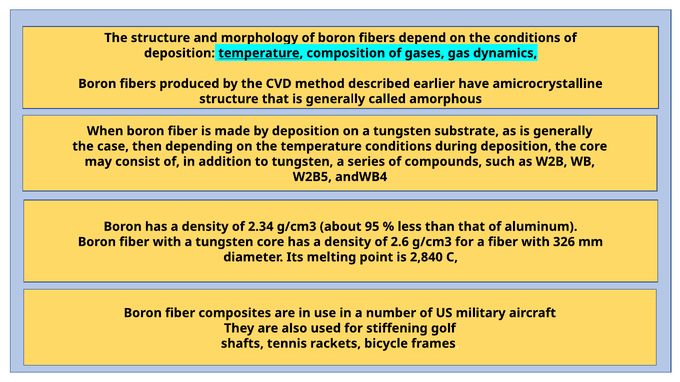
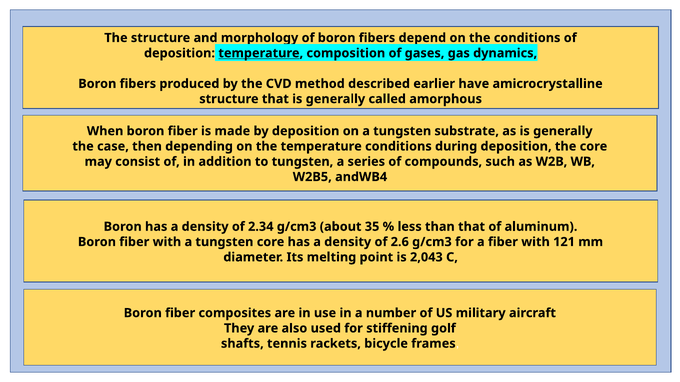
95: 95 -> 35
326: 326 -> 121
2,840: 2,840 -> 2,043
